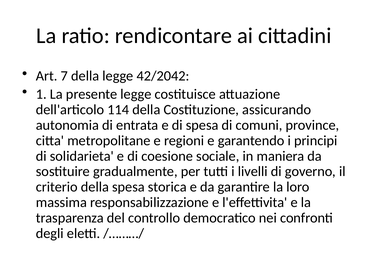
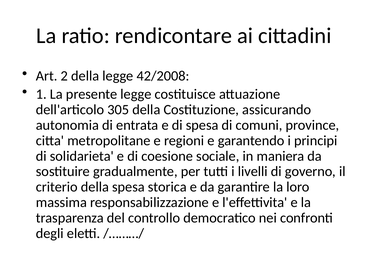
7: 7 -> 2
42/2042: 42/2042 -> 42/2008
114: 114 -> 305
